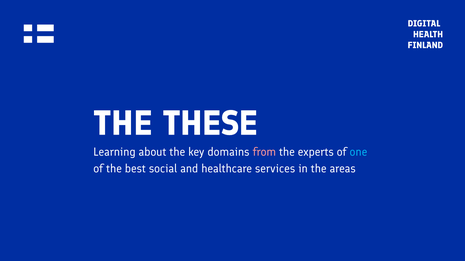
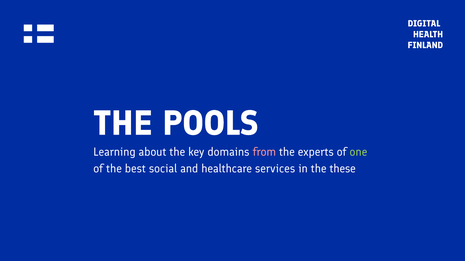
THESE: THESE -> POOLS
one colour: light blue -> light green
areas: areas -> these
